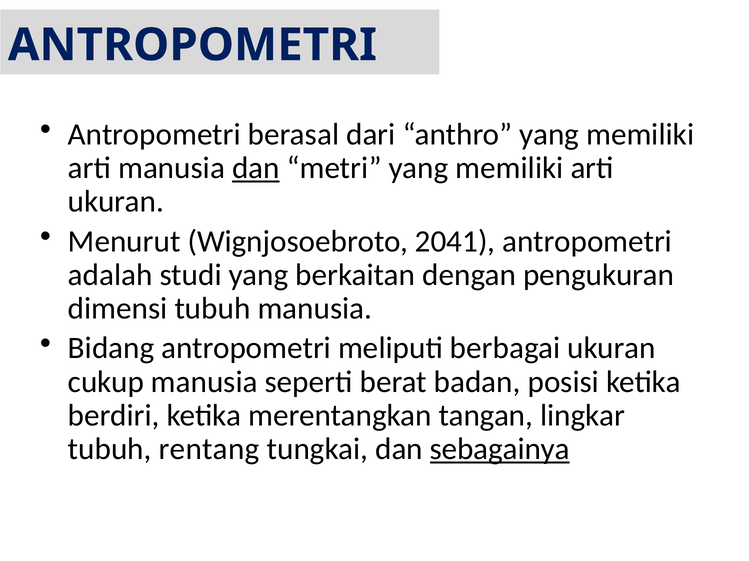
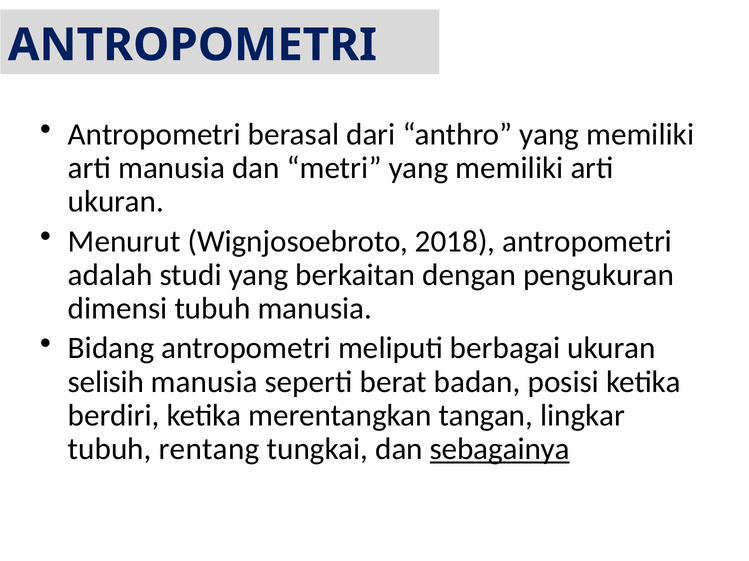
dan at (256, 168) underline: present -> none
2041: 2041 -> 2018
cukup: cukup -> selisih
